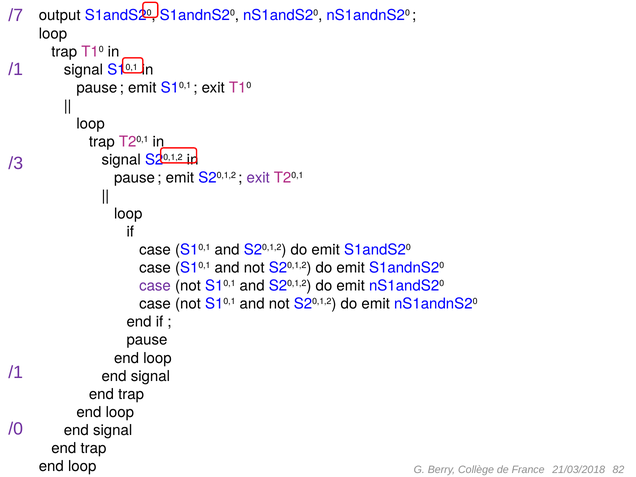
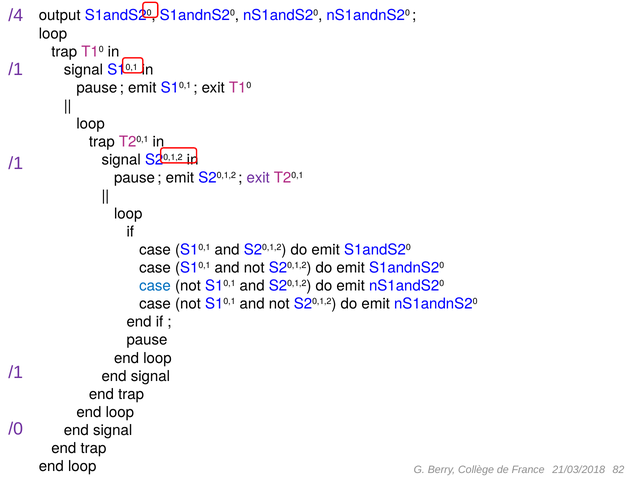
/7: /7 -> /4
/3 at (16, 163): /3 -> /1
case at (155, 286) colour: purple -> blue
